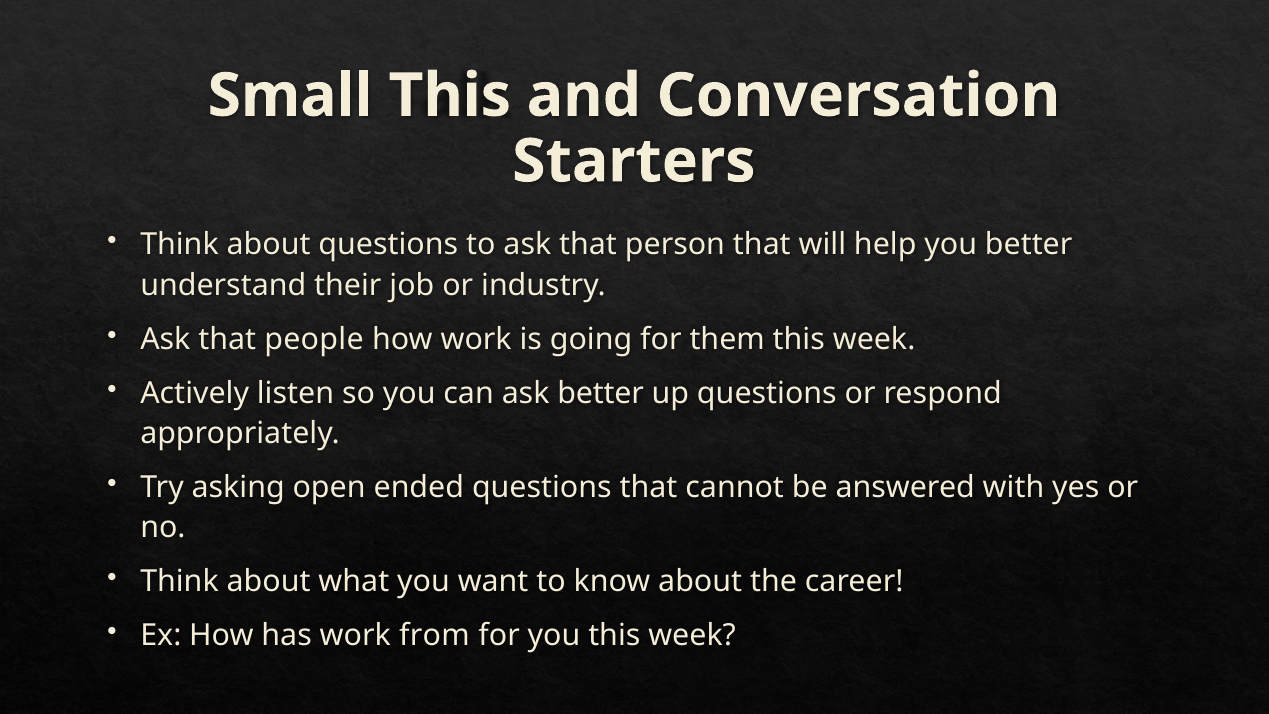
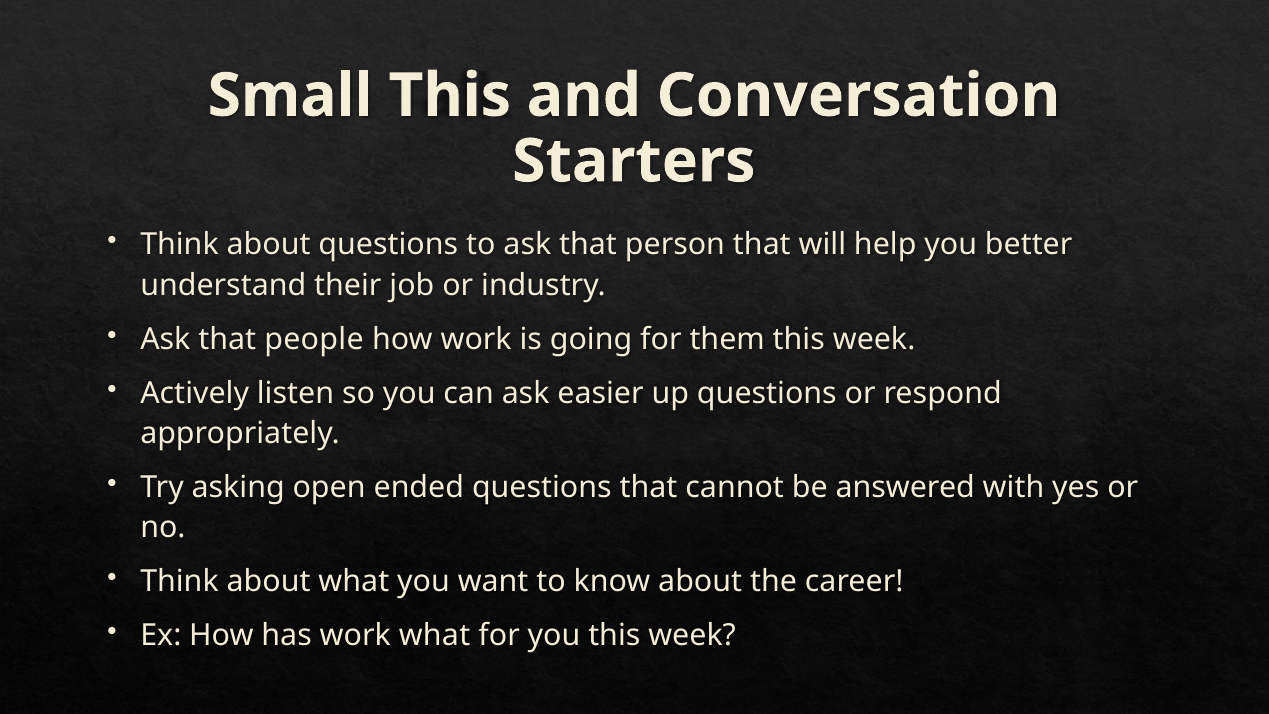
ask better: better -> easier
work from: from -> what
